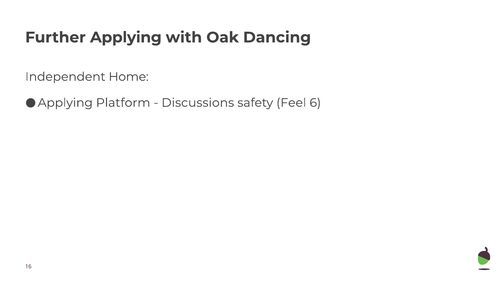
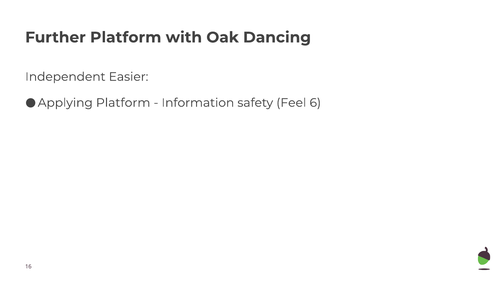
Further Applying: Applying -> Platform
Home: Home -> Easier
Discussions: Discussions -> Information
